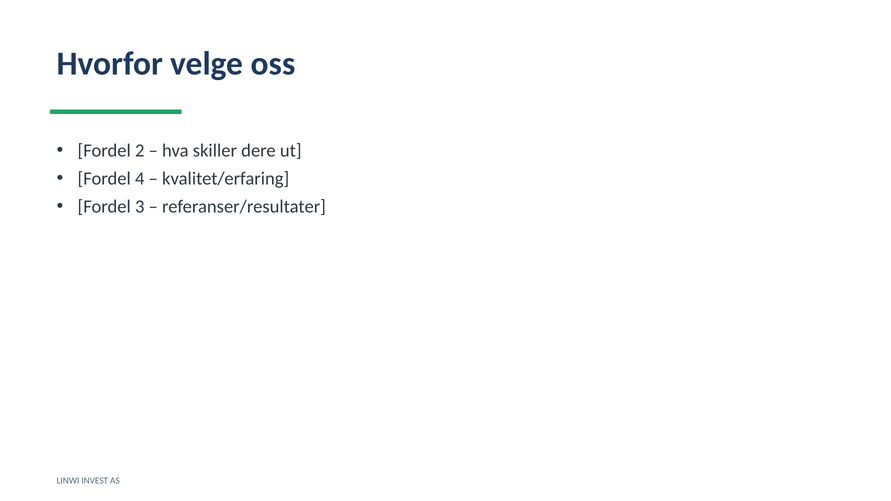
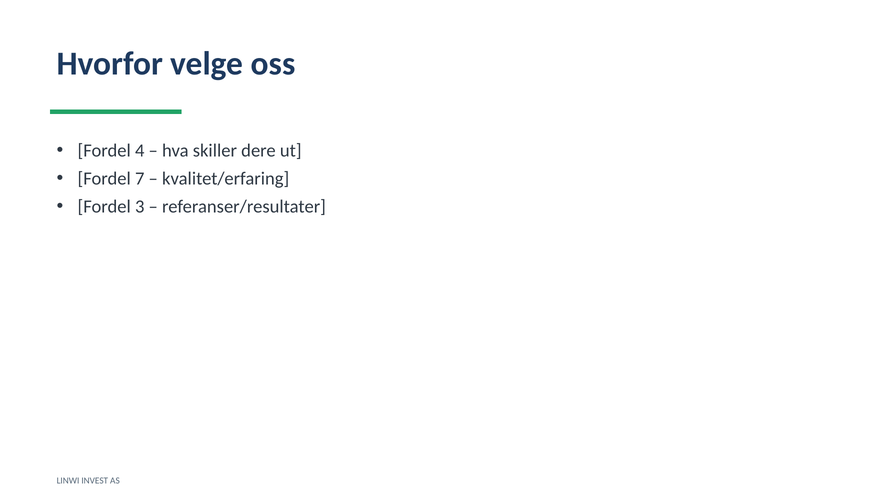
2: 2 -> 4
4: 4 -> 7
